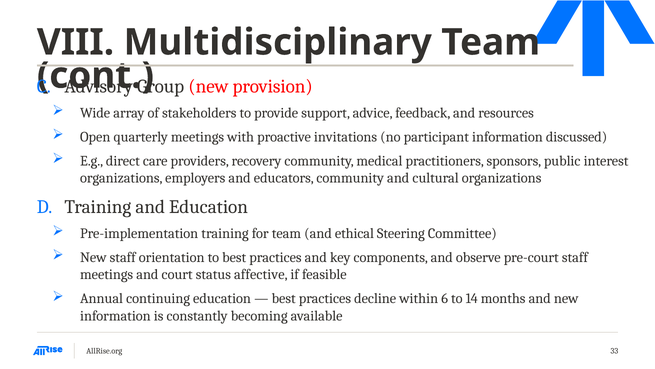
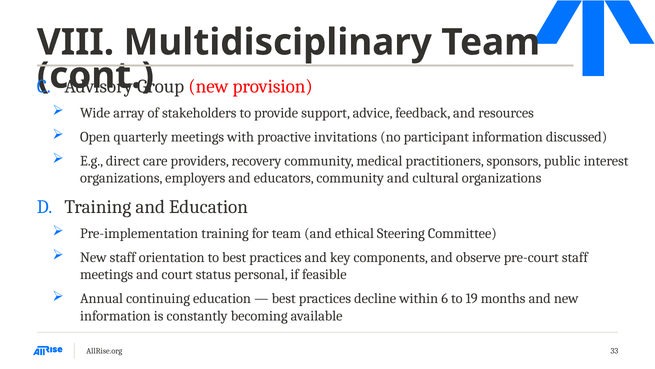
affective: affective -> personal
14: 14 -> 19
